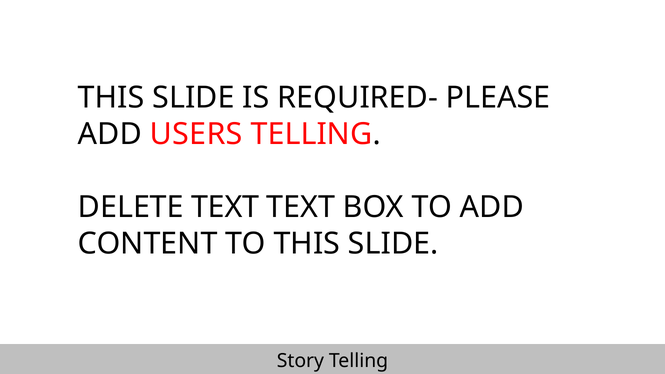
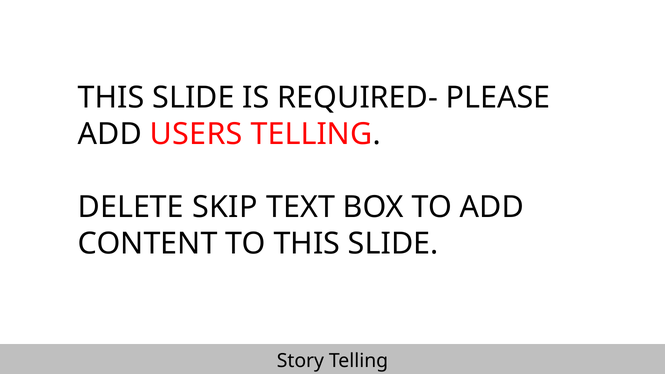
DELETE TEXT: TEXT -> SKIP
